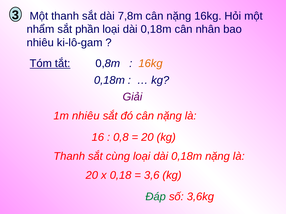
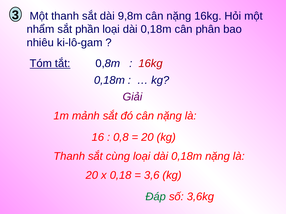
7,8m: 7,8m -> 9,8m
nhân: nhân -> phân
16kg at (151, 64) colour: orange -> red
1m nhiêu: nhiêu -> mảnh
